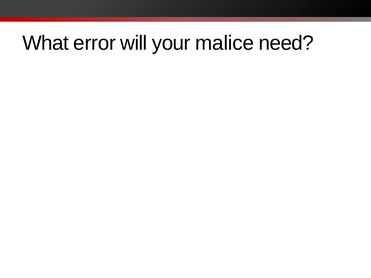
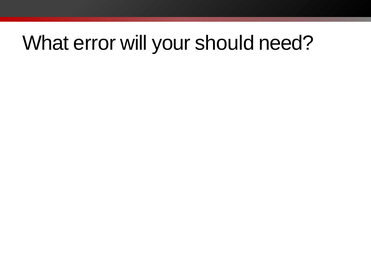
malice: malice -> should
